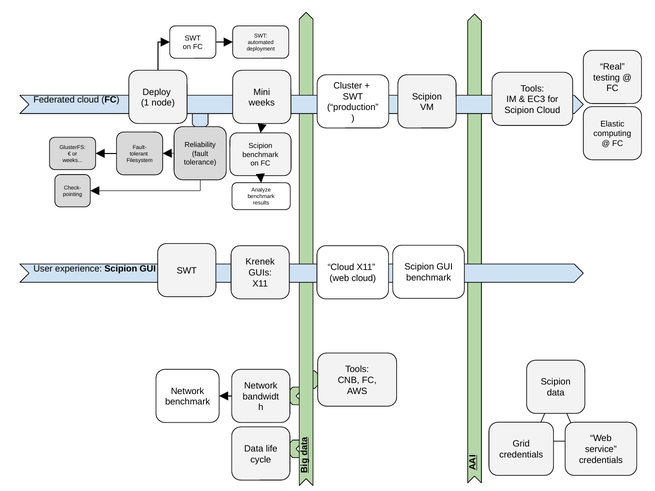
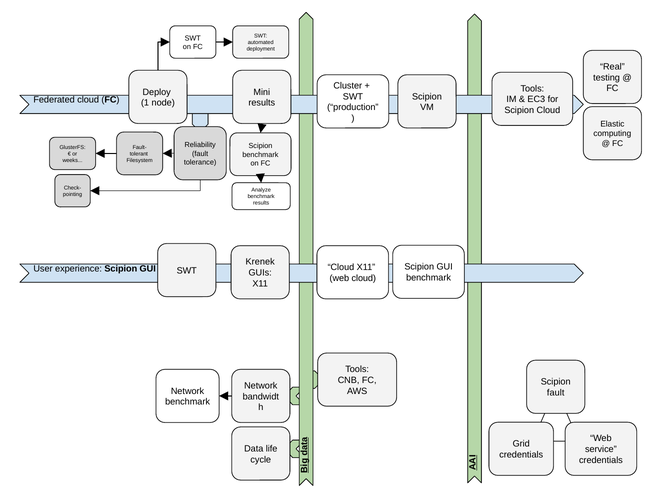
weeks at (262, 103): weeks -> results
data at (556, 393): data -> fault
